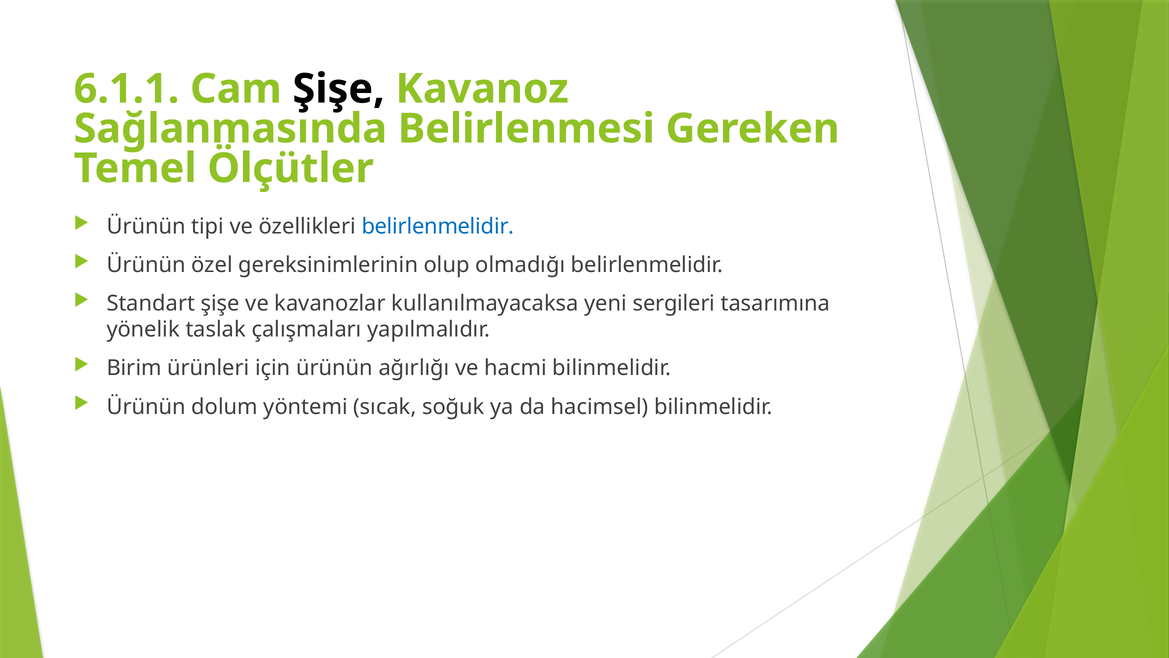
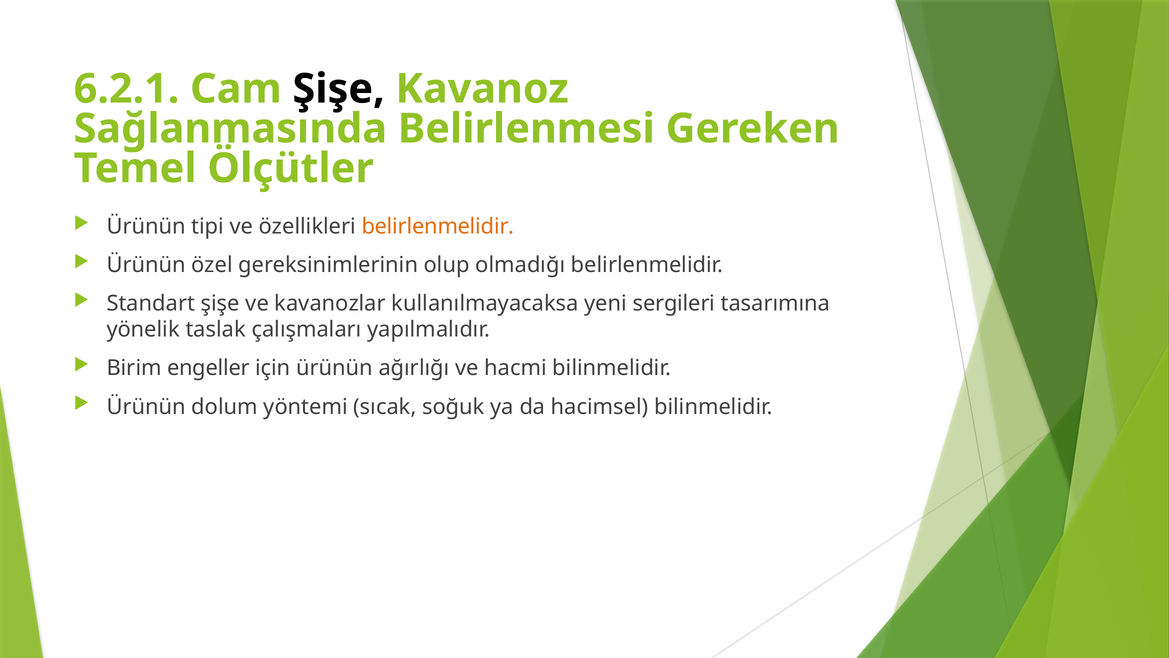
6.1.1: 6.1.1 -> 6.2.1
belirlenmelidir at (438, 226) colour: blue -> orange
ürünleri: ürünleri -> engeller
